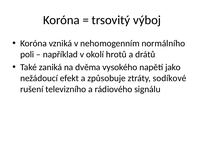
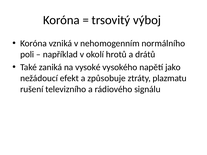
dvěma: dvěma -> vysoké
sodíkové: sodíkové -> plazmatu
